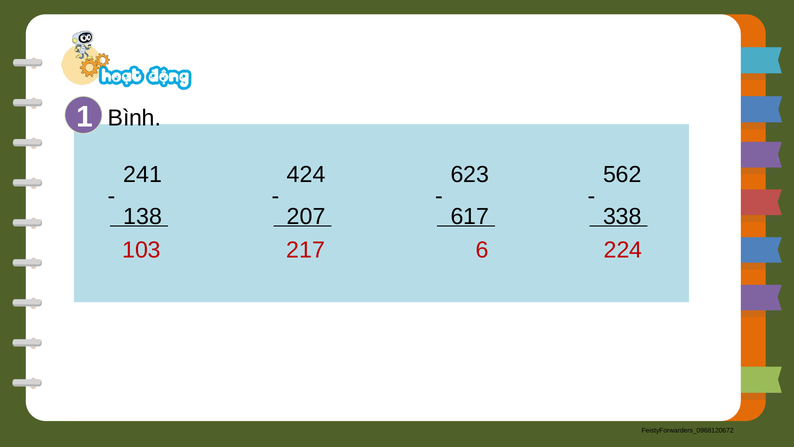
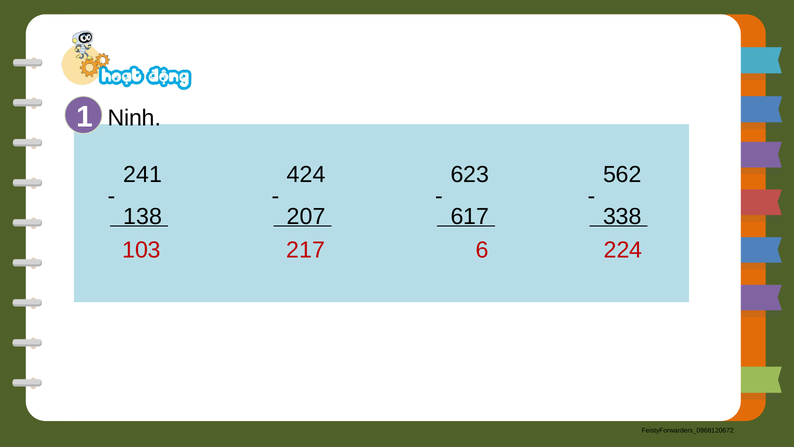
Bình: Bình -> Ninh
